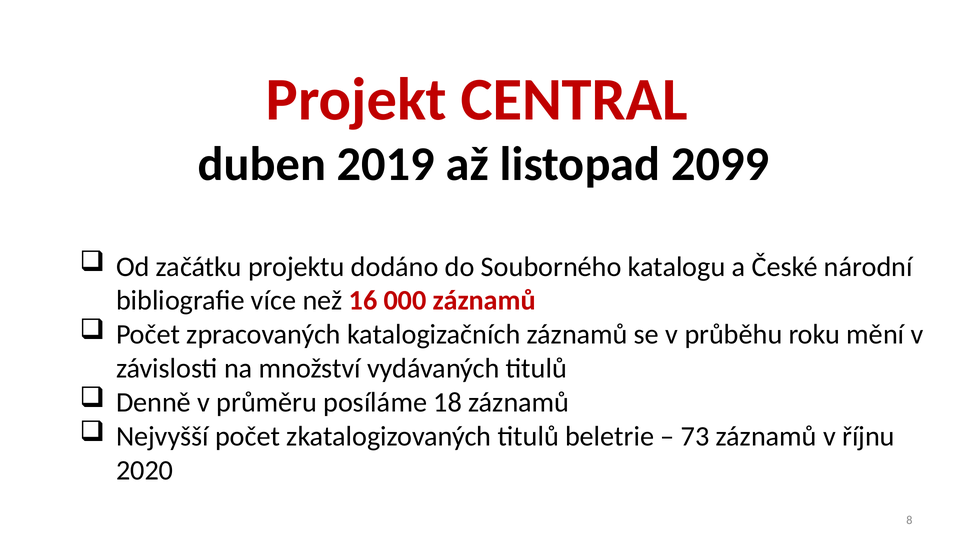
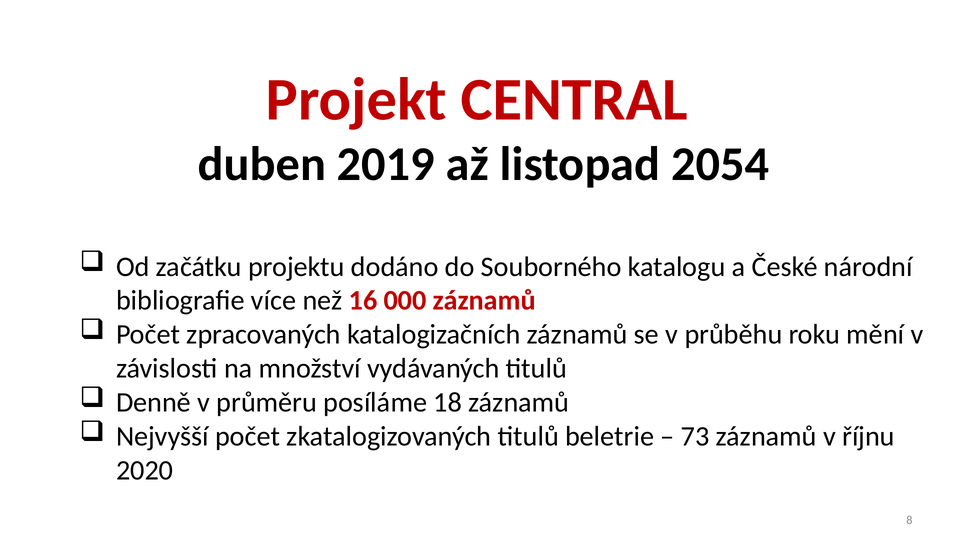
2099: 2099 -> 2054
